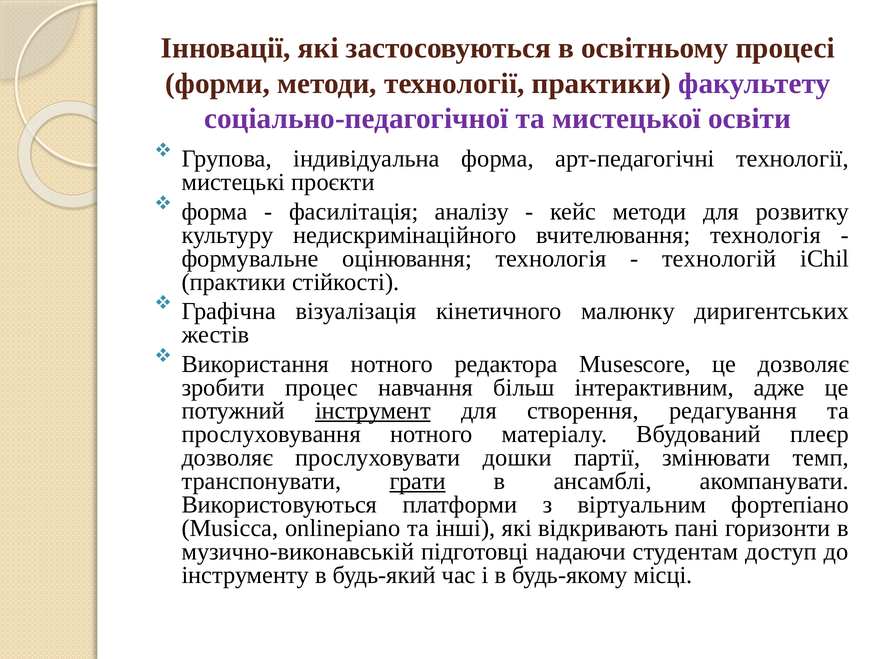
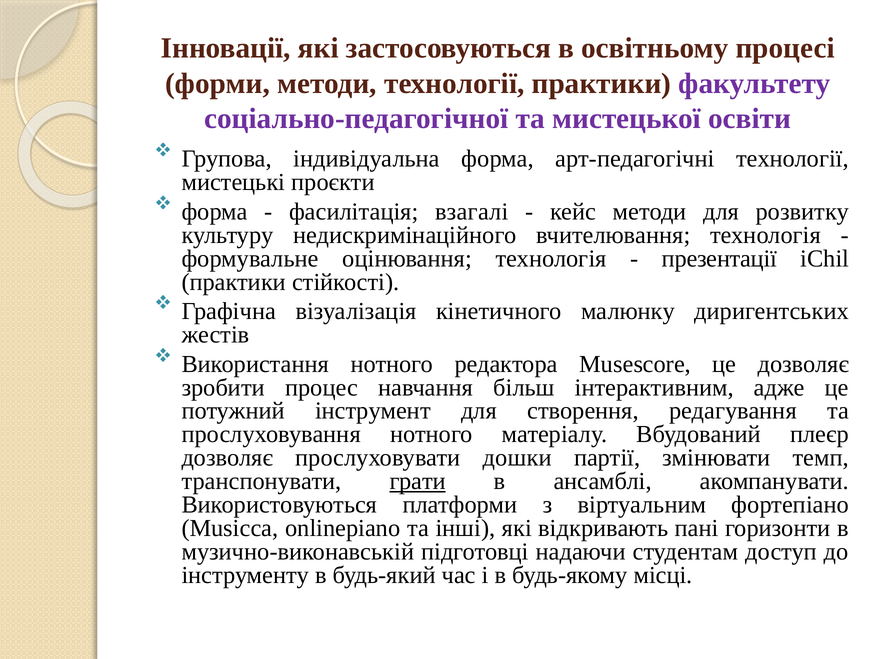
аналізу: аналізу -> взагалі
технологій: технологій -> презентації
інструмент underline: present -> none
